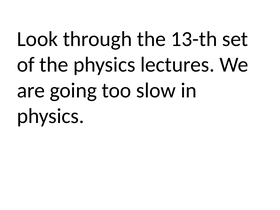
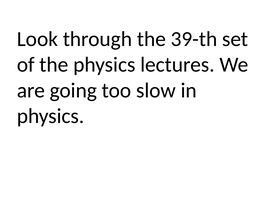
13-th: 13-th -> 39-th
